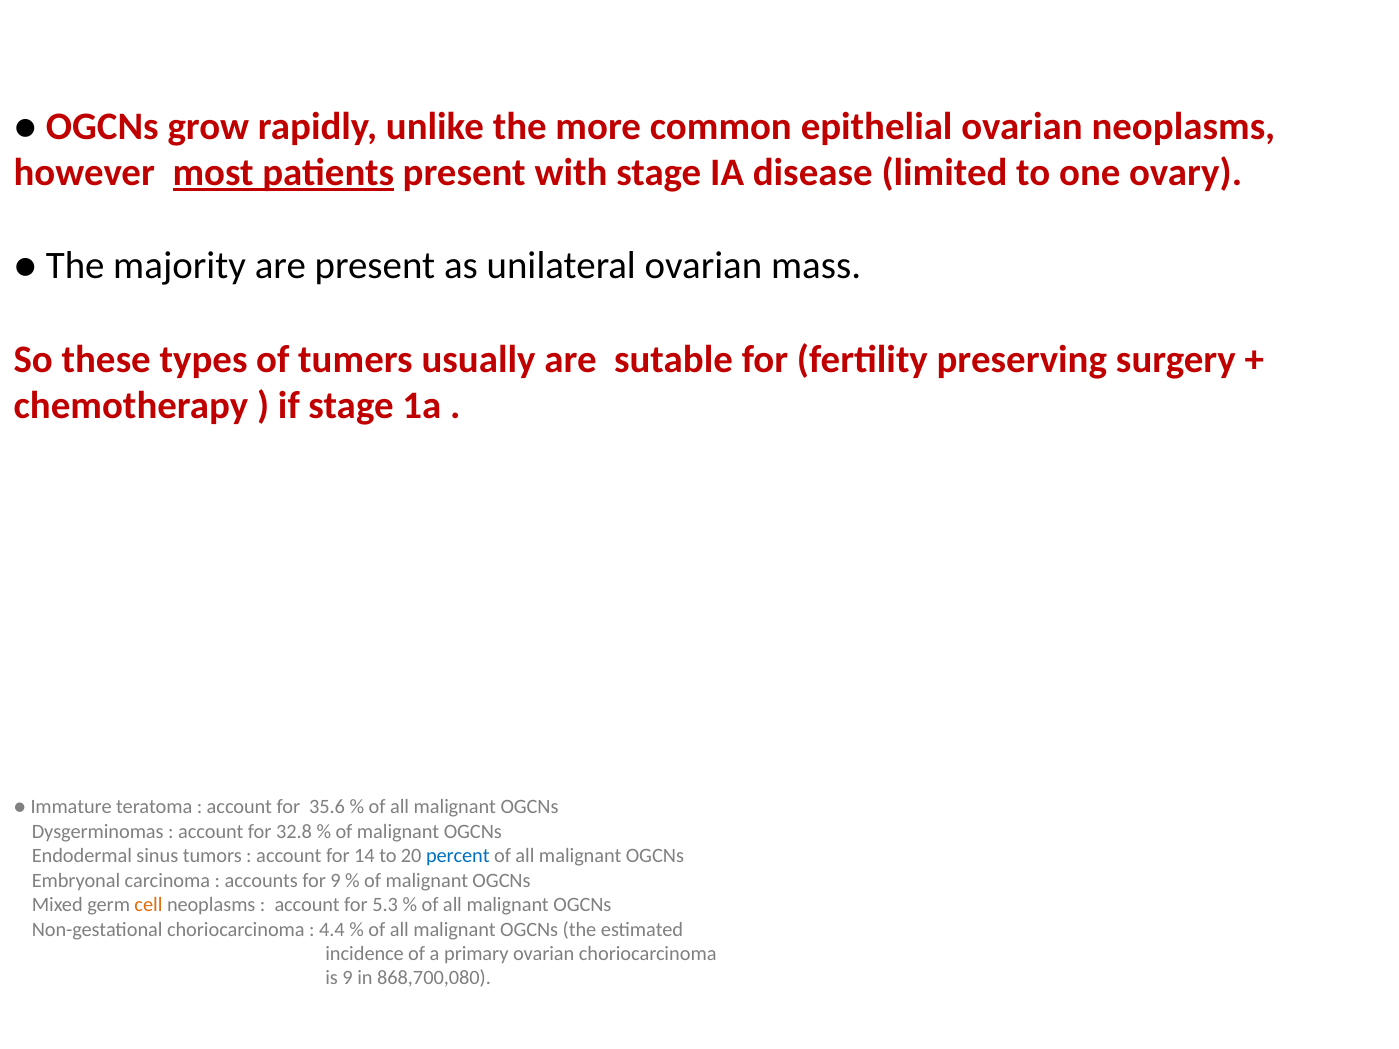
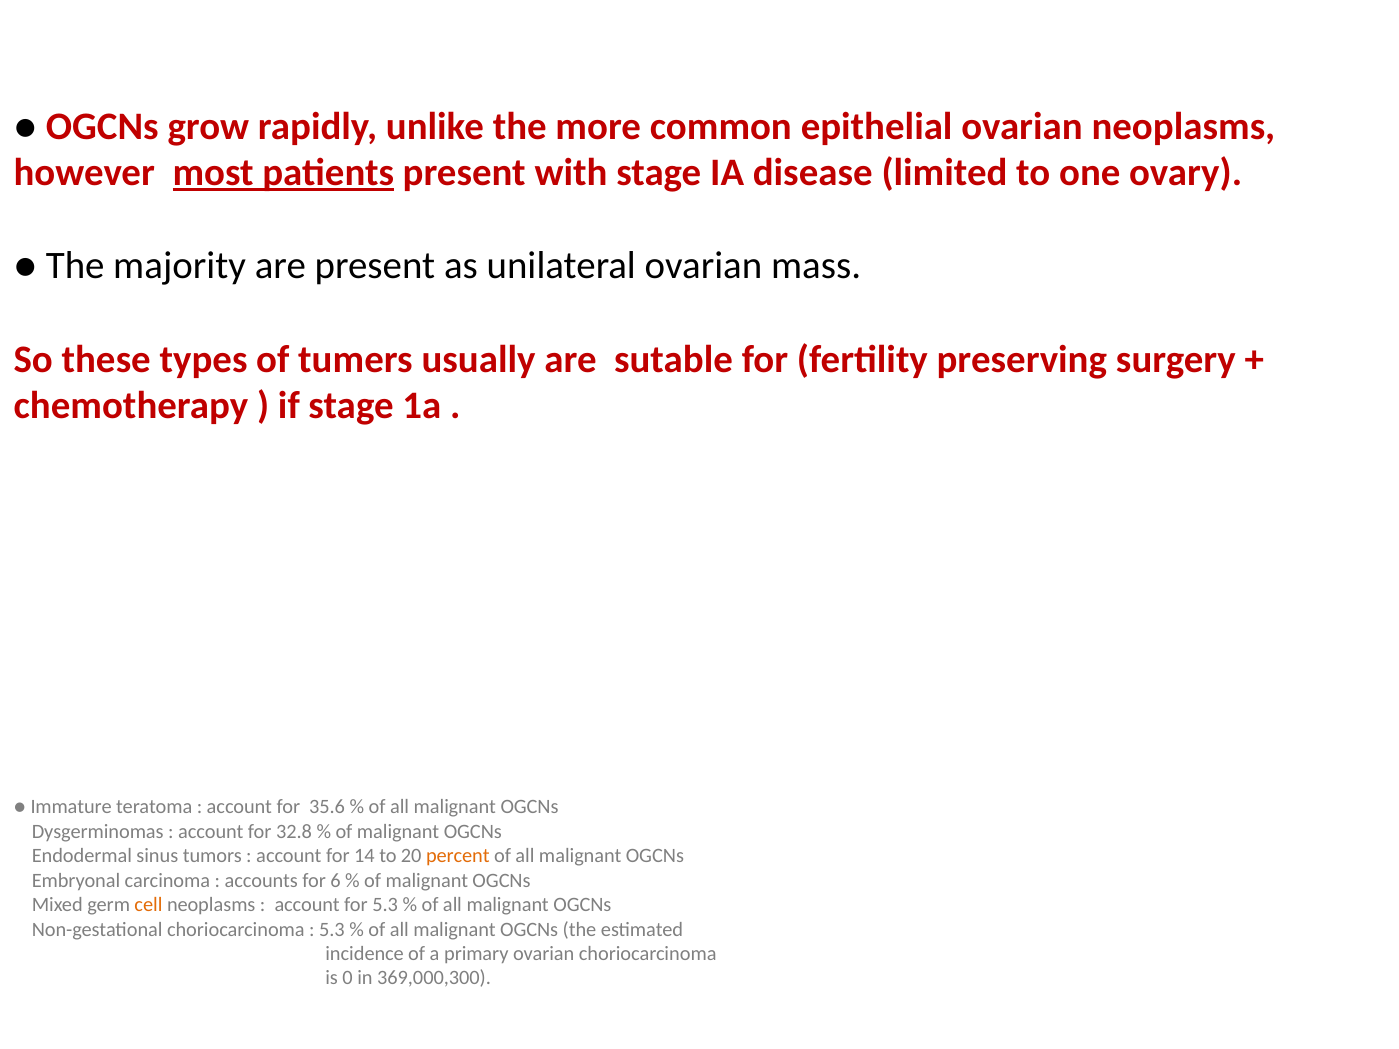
percent colour: blue -> orange
for 9: 9 -> 6
4.4 at (332, 930): 4.4 -> 5.3
is 9: 9 -> 0
868,700,080: 868,700,080 -> 369,000,300
